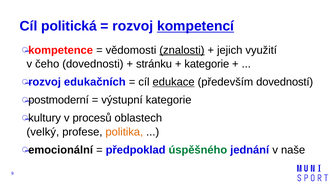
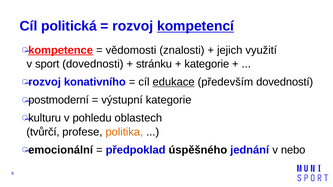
kompetence underline: none -> present
znalosti underline: present -> none
čeho: čeho -> sport
edukačních: edukačních -> konativního
kultury: kultury -> kulturu
procesů: procesů -> pohledu
velký: velký -> tvůrčí
úspěšného colour: green -> black
naše: naše -> nebo
